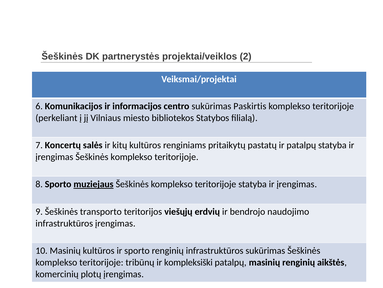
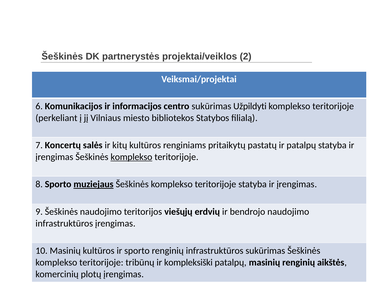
Paskirtis: Paskirtis -> Užpildyti
komplekso at (131, 157) underline: none -> present
Šeškinės transporto: transporto -> naudojimo
